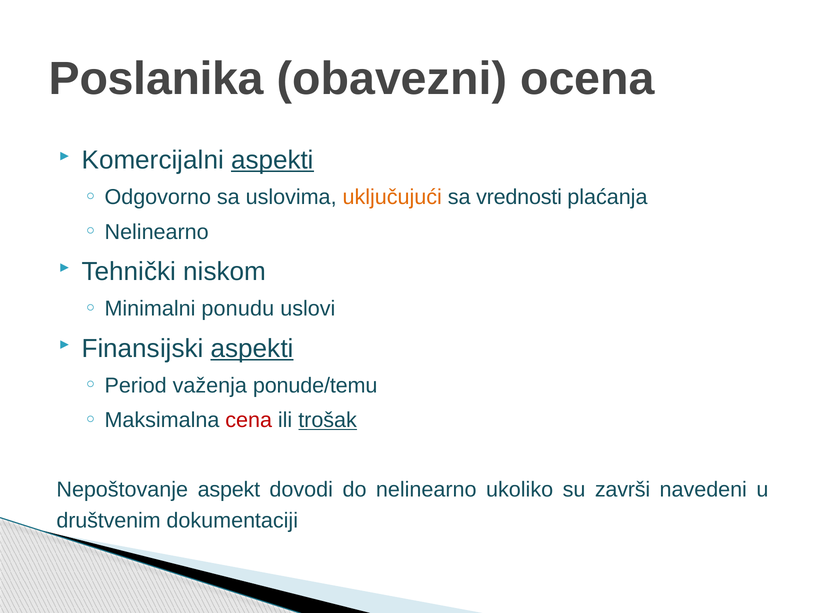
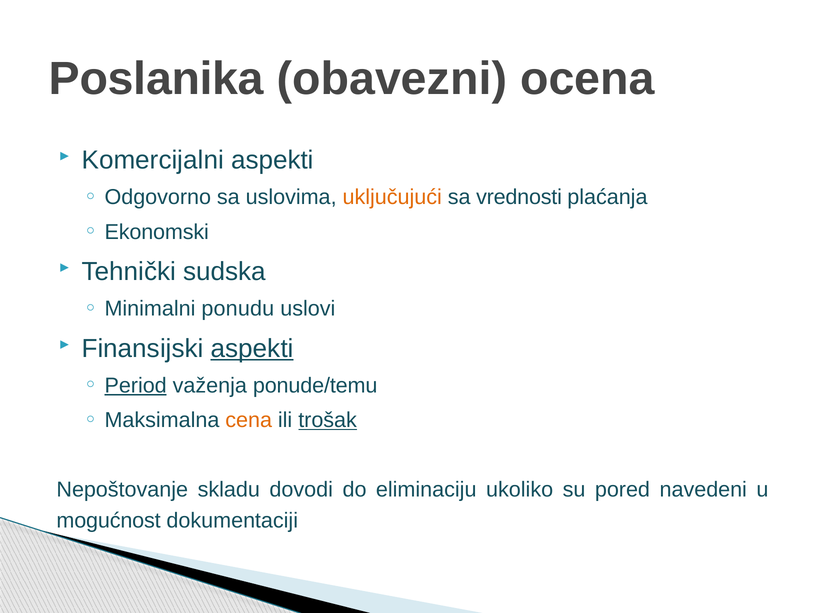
aspekti at (272, 160) underline: present -> none
Nelinearno at (157, 232): Nelinearno -> Ekonomski
niskom: niskom -> sudska
Period underline: none -> present
cena colour: red -> orange
aspekt: aspekt -> skladu
do nelinearno: nelinearno -> eliminaciju
završi: završi -> pored
društvenim: društvenim -> mogućnost
